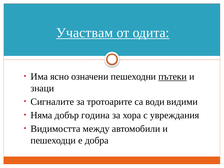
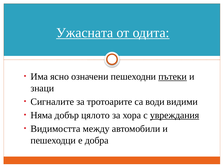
Участвам: Участвам -> Ужасната
година: година -> цялото
увреждания underline: none -> present
